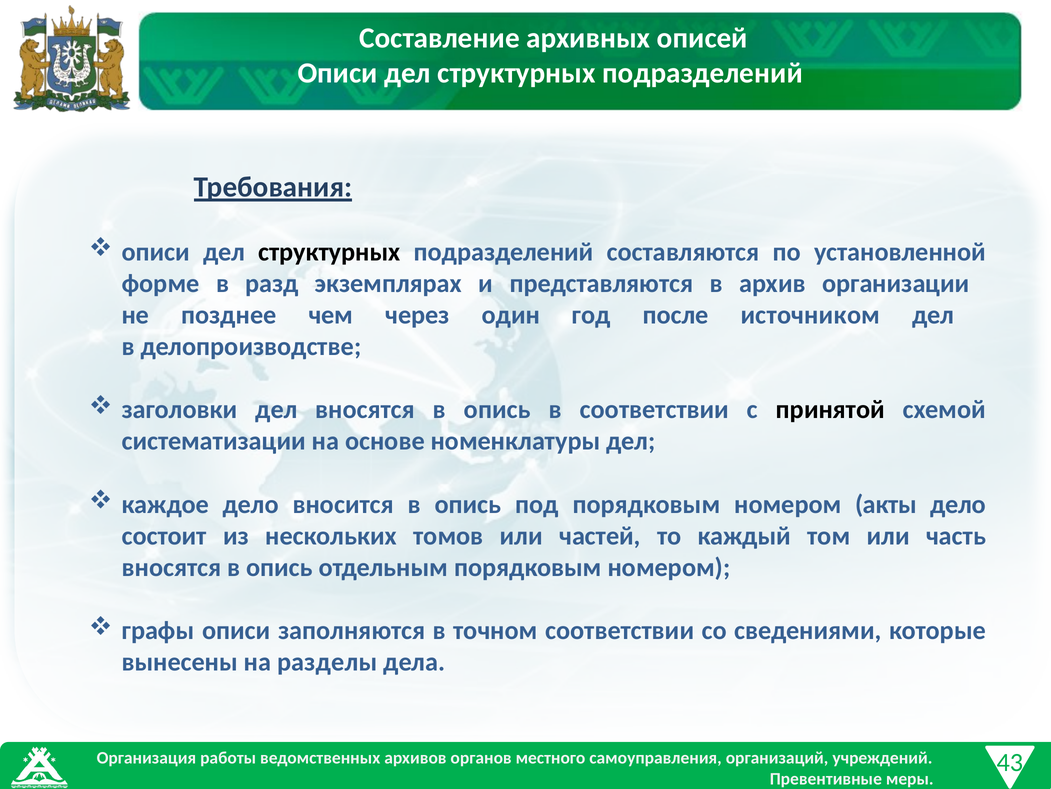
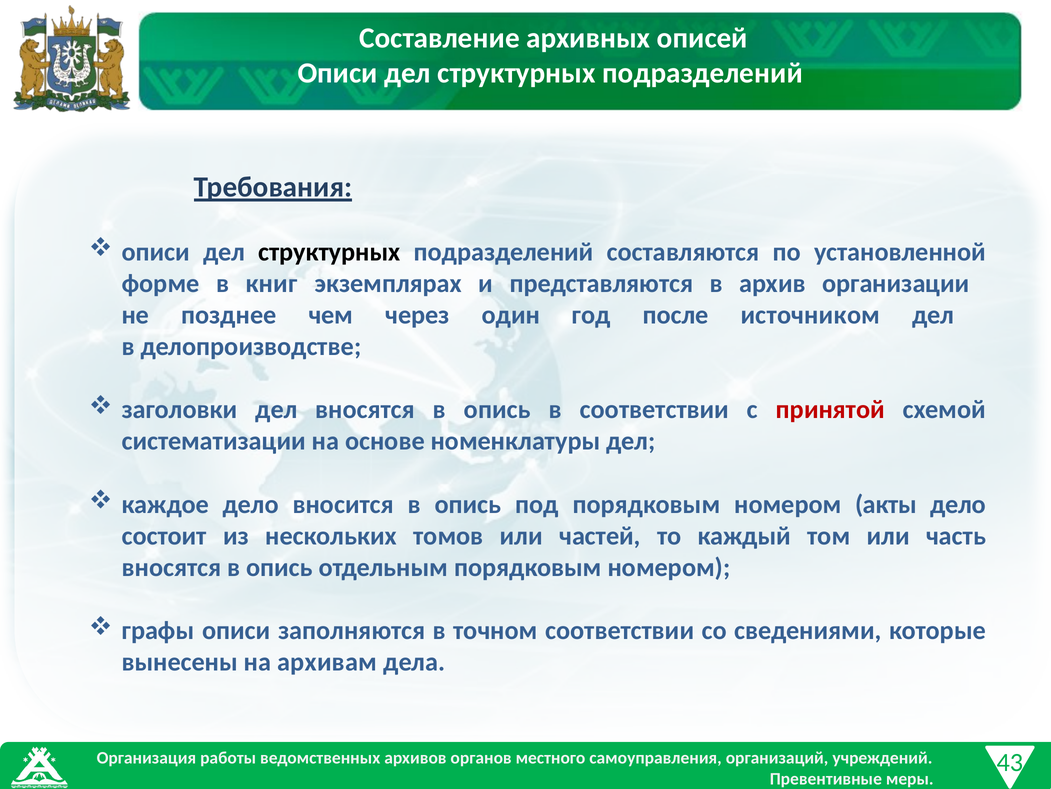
разд: разд -> книг
принятой colour: black -> red
разделы: разделы -> архивам
